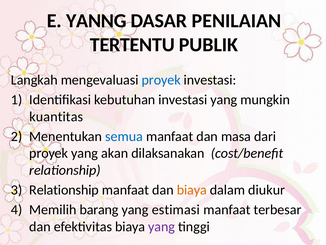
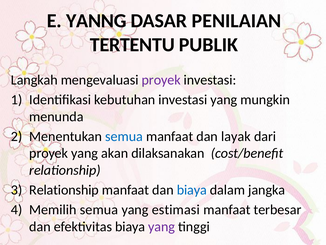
proyek at (161, 80) colour: blue -> purple
kuantitas: kuantitas -> menunda
masa: masa -> layak
biaya at (192, 190) colour: orange -> blue
diukur: diukur -> jangka
Memilih barang: barang -> semua
